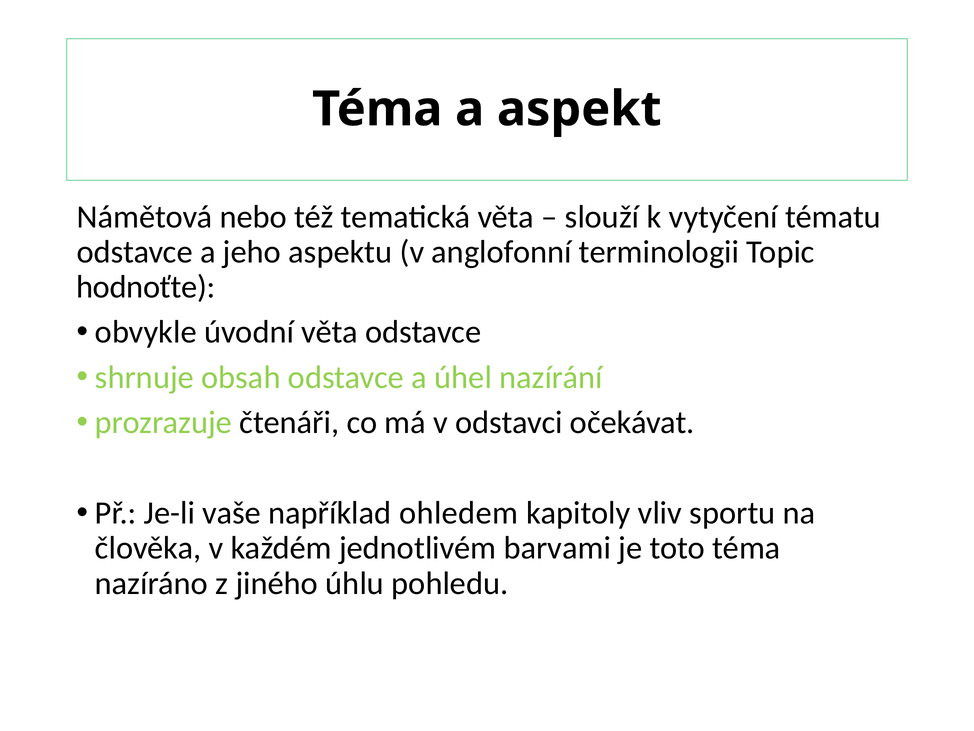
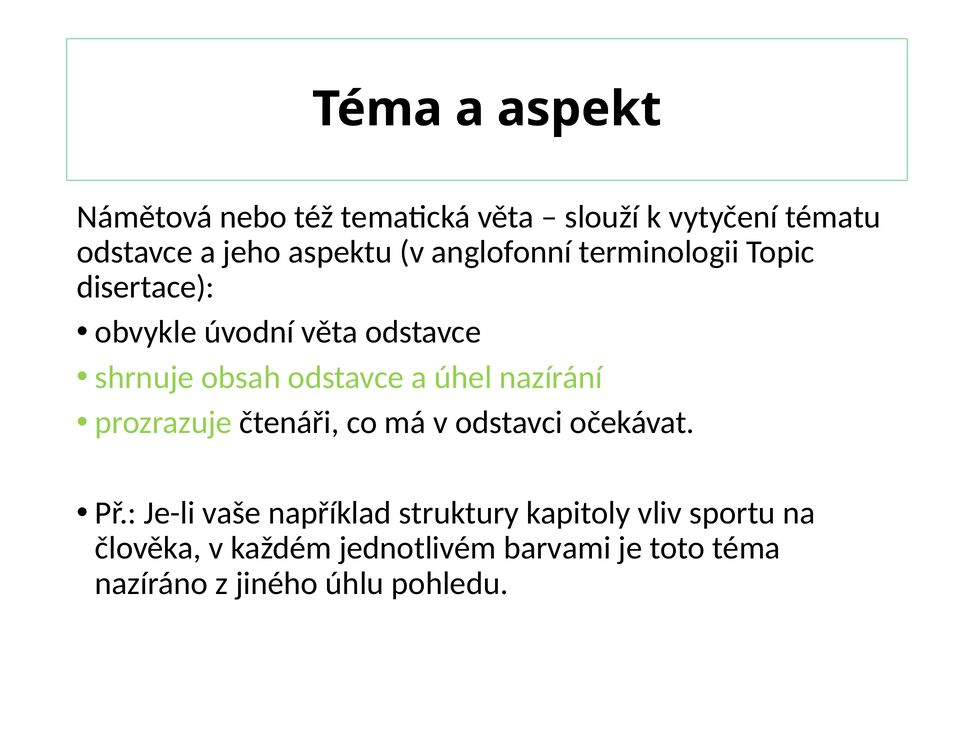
hodnoťte: hodnoťte -> disertace
ohledem: ohledem -> struktury
